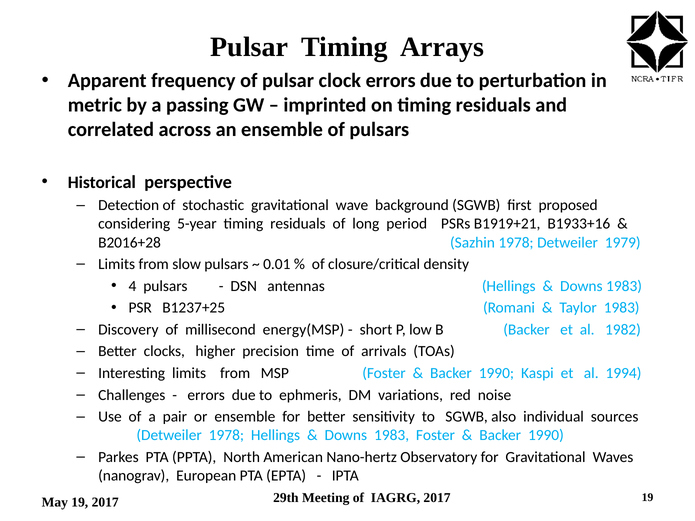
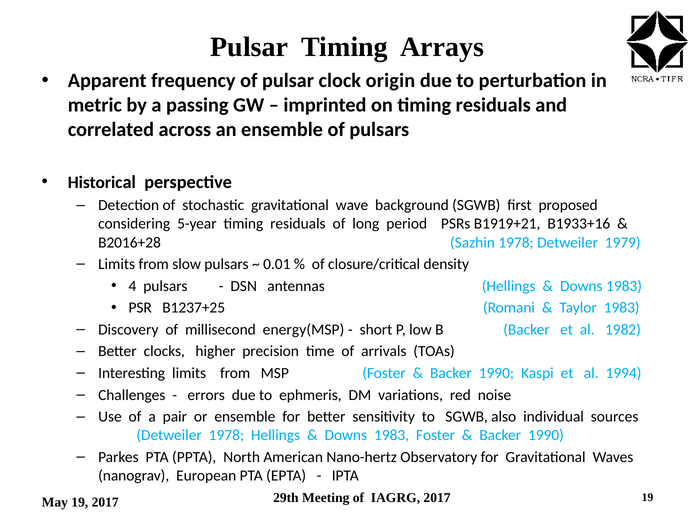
clock errors: errors -> origin
